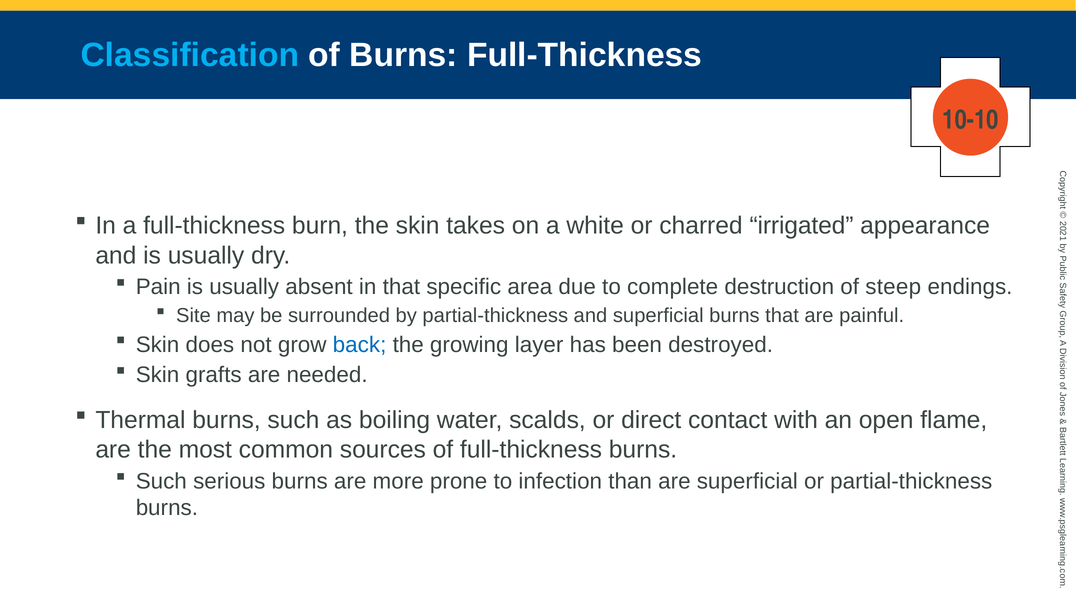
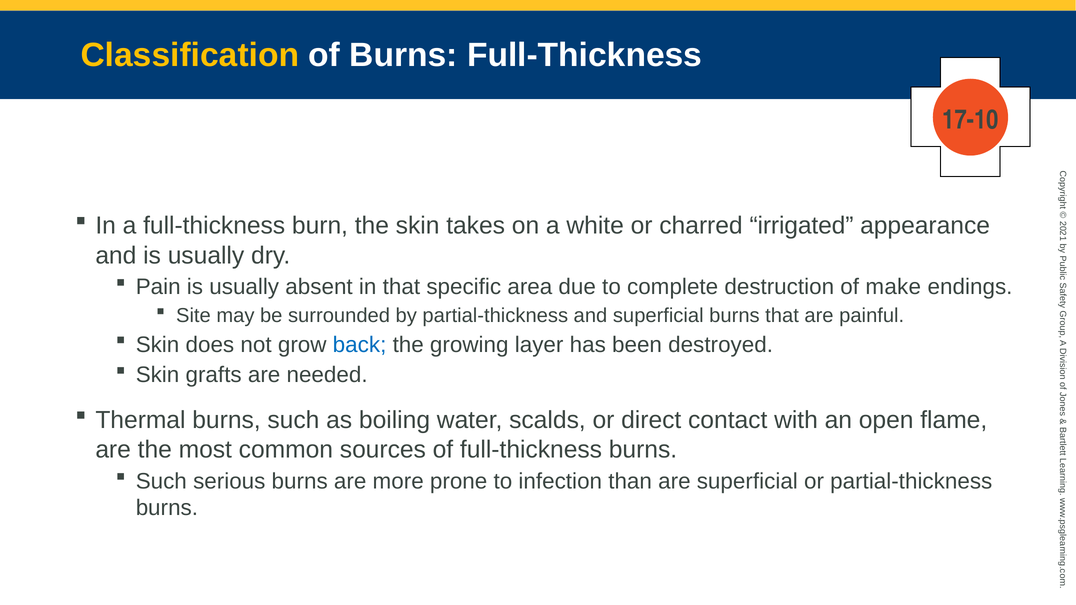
Classification colour: light blue -> yellow
10-10: 10-10 -> 17-10
steep: steep -> make
